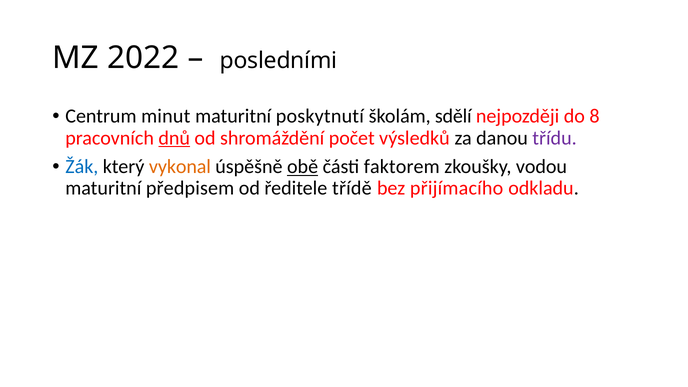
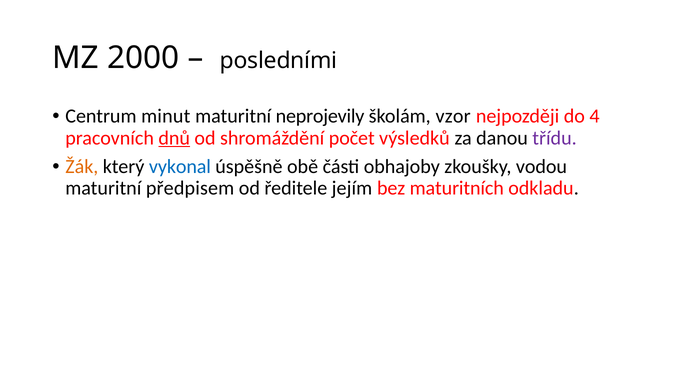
2022: 2022 -> 2000
poskytnutí: poskytnutí -> neprojevily
sdělí: sdělí -> vzor
8: 8 -> 4
Žák colour: blue -> orange
vykonal colour: orange -> blue
obě underline: present -> none
faktorem: faktorem -> obhajoby
třídě: třídě -> jejím
přijímacího: přijímacího -> maturitních
